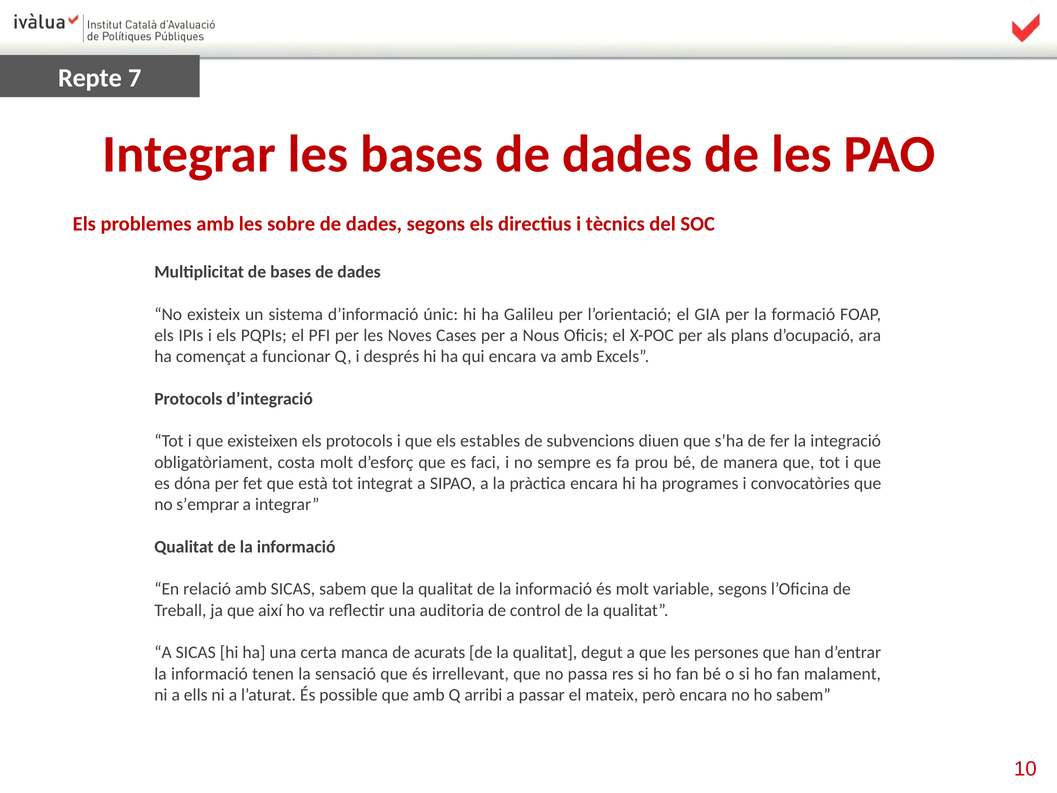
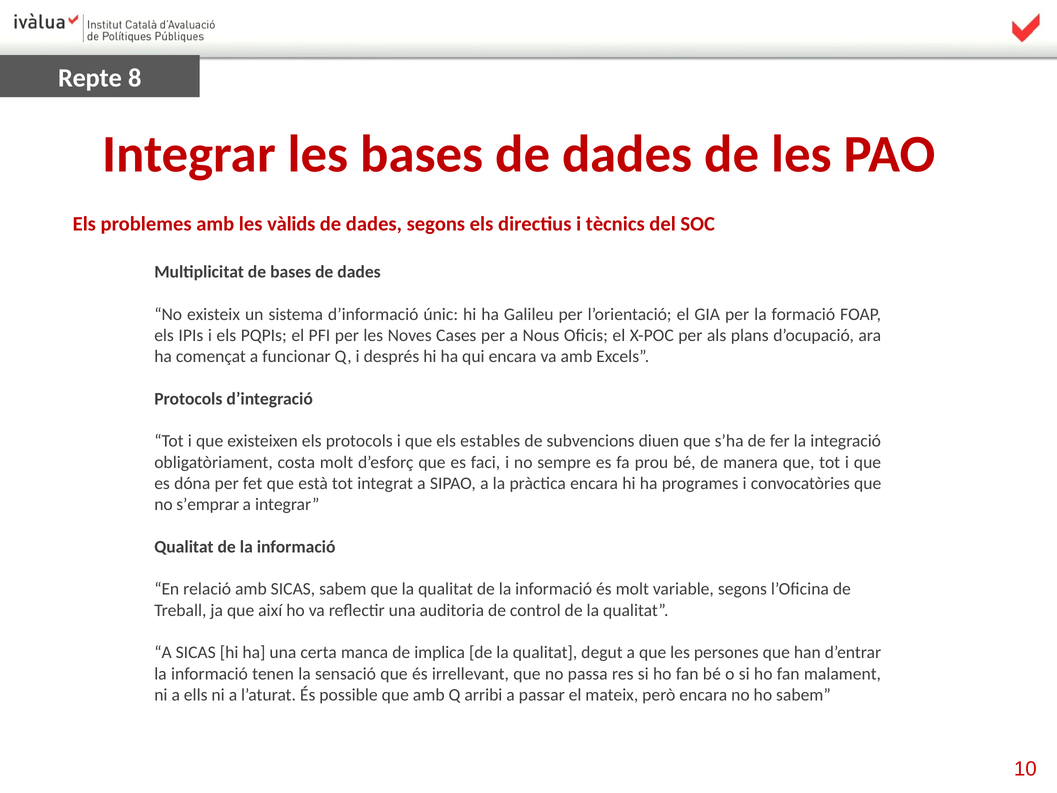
7: 7 -> 8
sobre: sobre -> vàlids
acurats: acurats -> implica
